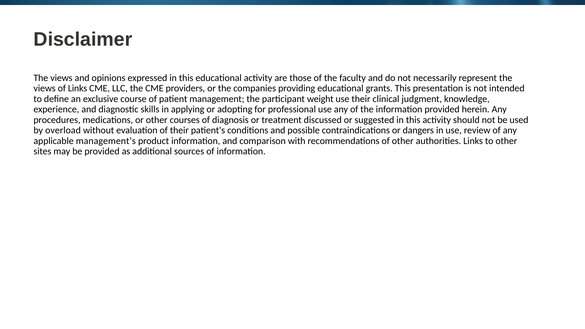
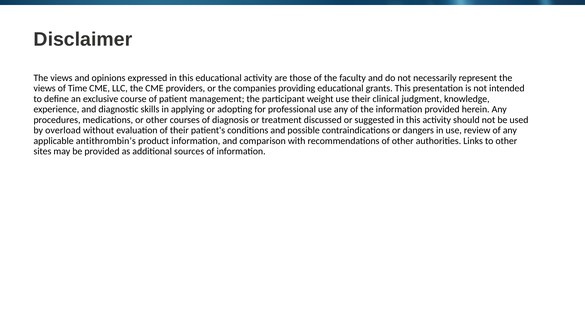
of Links: Links -> Time
management’s: management’s -> antithrombin’s
